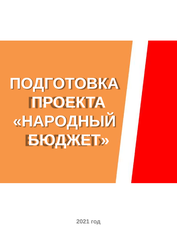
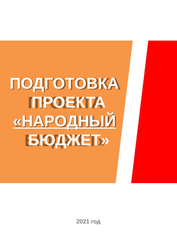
НАРОДНЫЙ underline: none -> present
